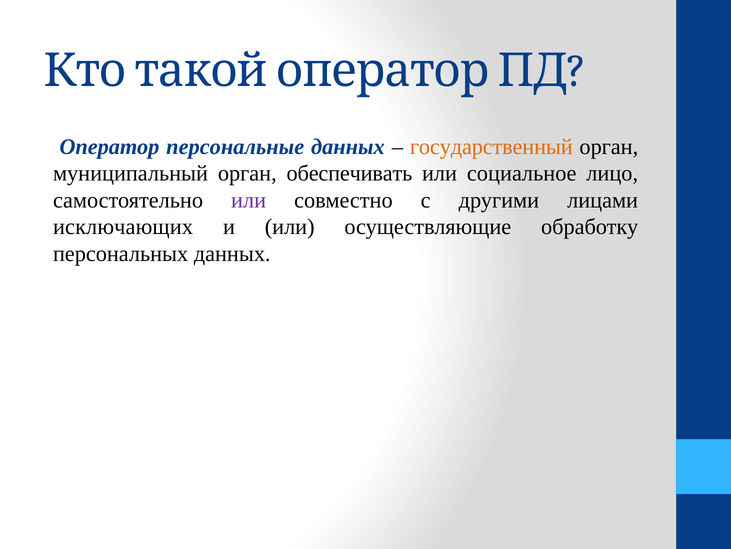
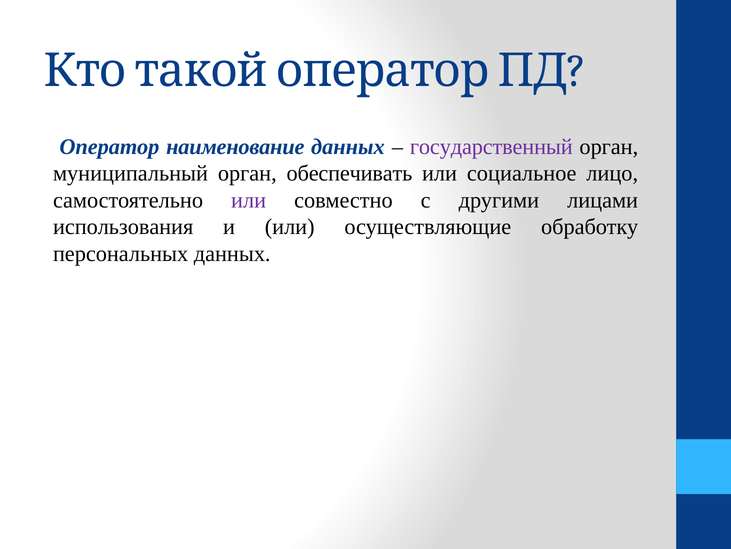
персональные: персональные -> наименование
государственный colour: orange -> purple
исключающих: исключающих -> использования
